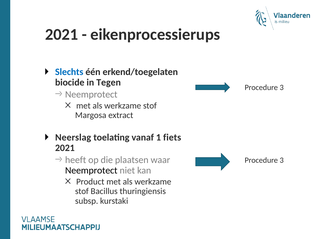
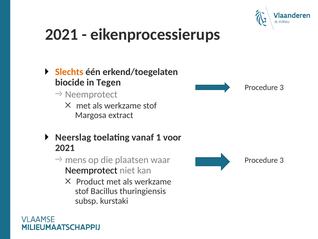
Slechts colour: blue -> orange
fiets: fiets -> voor
heeft: heeft -> mens
